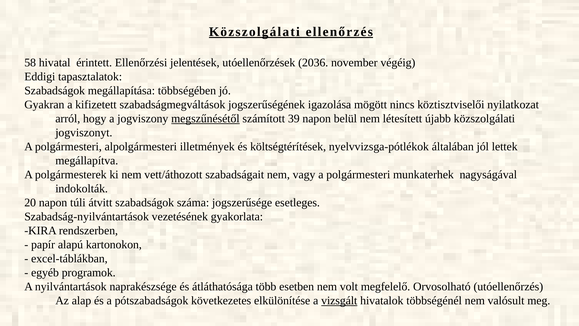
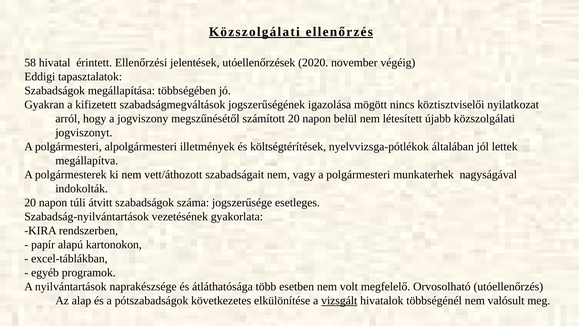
2036: 2036 -> 2020
megszűnésétől underline: present -> none
számított 39: 39 -> 20
